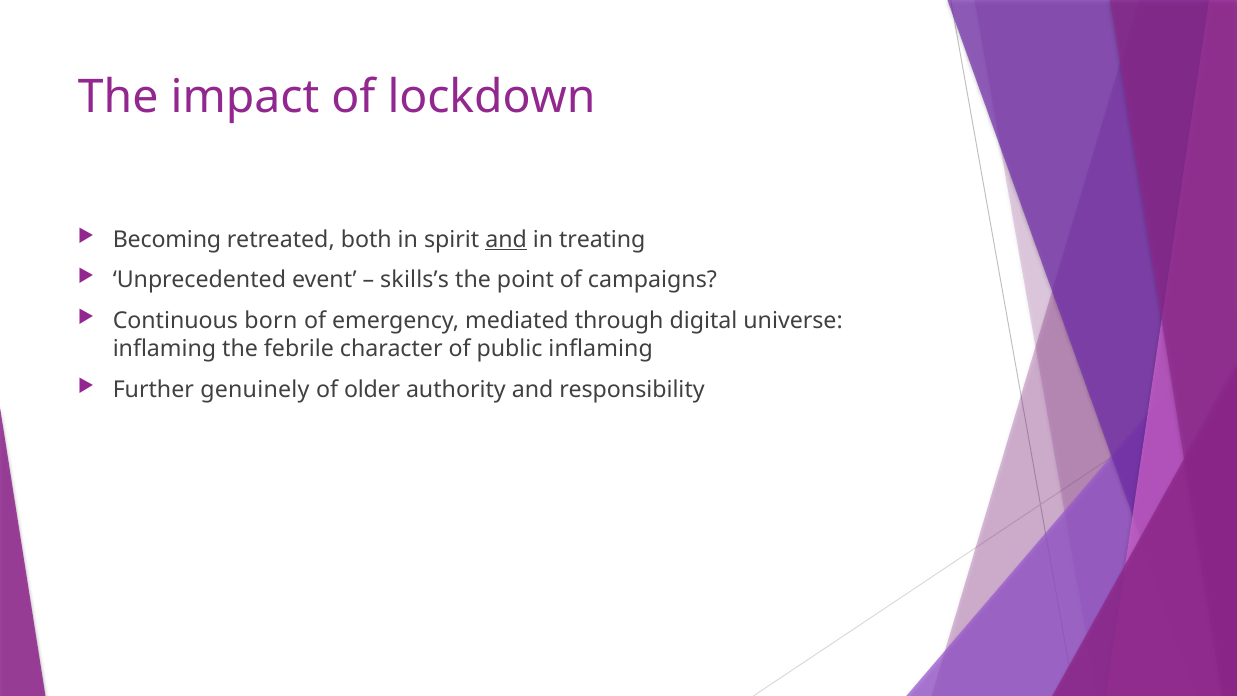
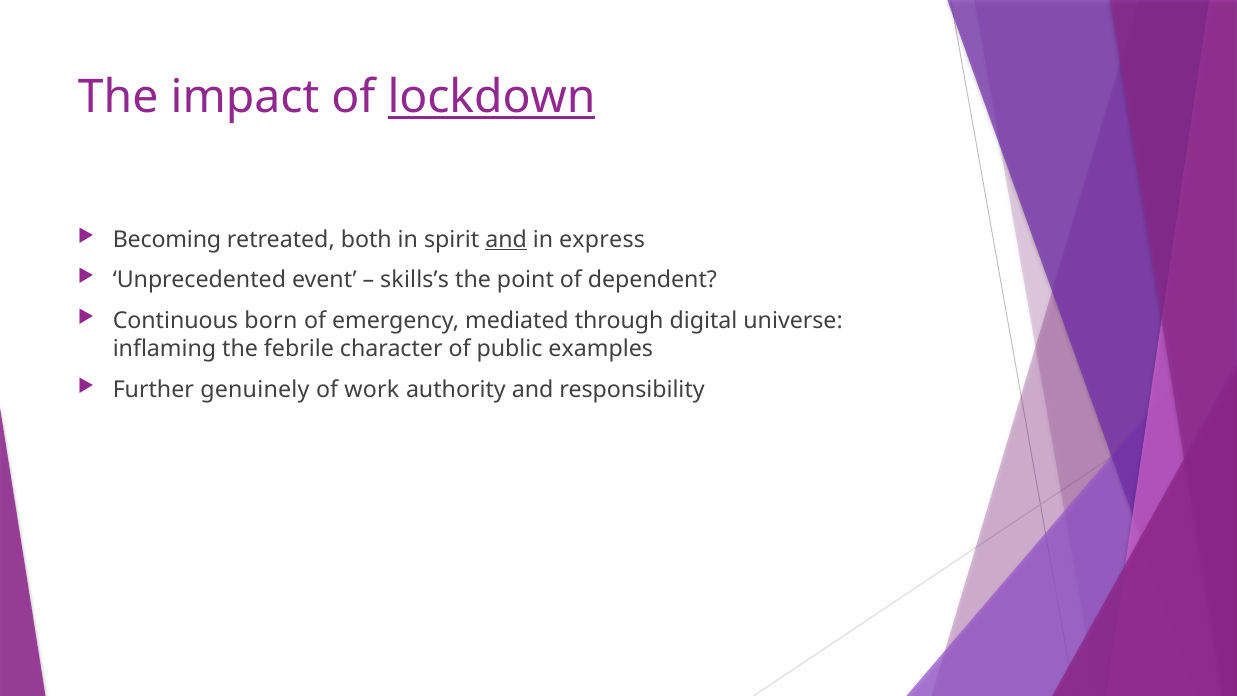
lockdown underline: none -> present
treating: treating -> express
campaigns: campaigns -> dependent
public inflaming: inflaming -> examples
older: older -> work
